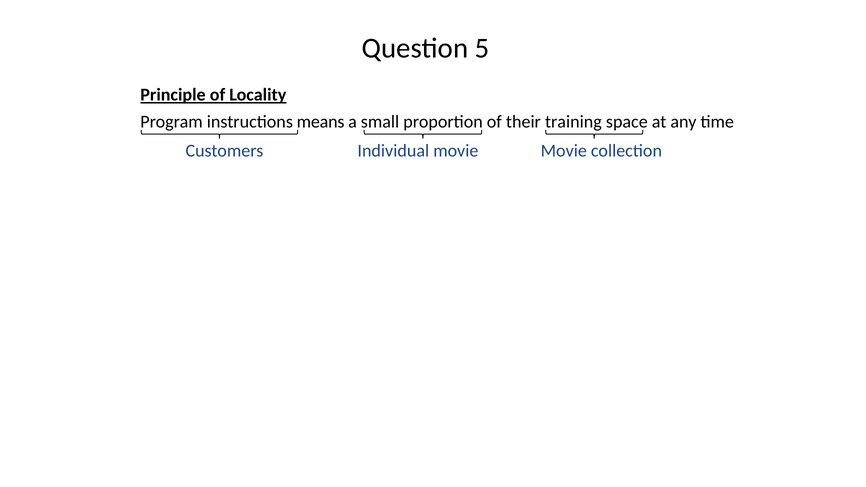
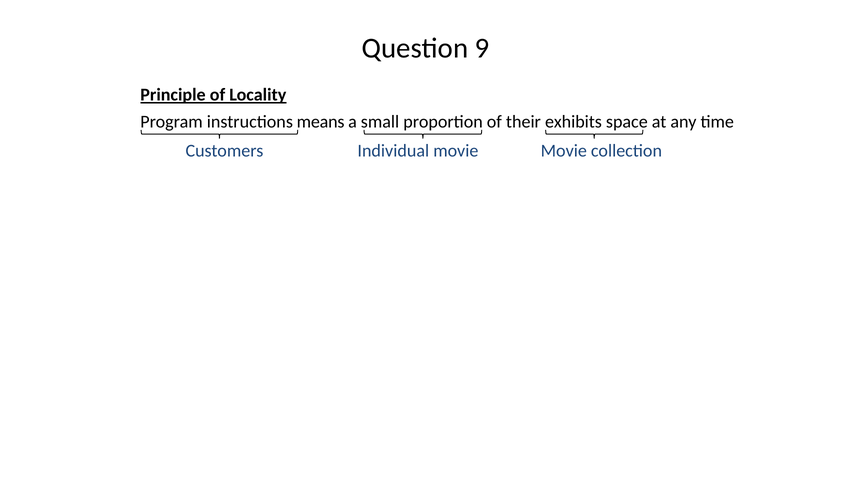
5: 5 -> 9
training: training -> exhibits
